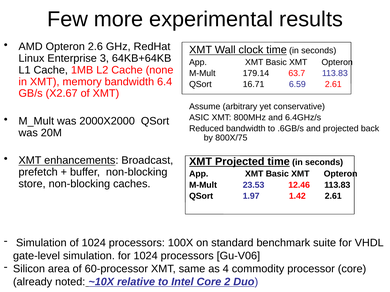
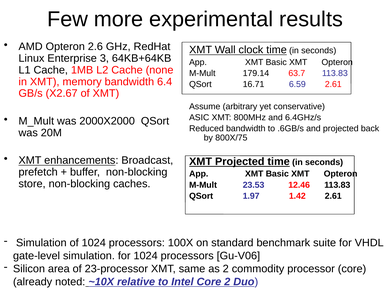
60-processor: 60-processor -> 23-processor
as 4: 4 -> 2
